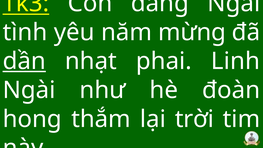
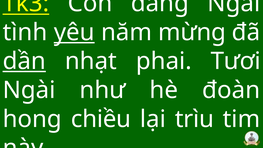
yêu underline: none -> present
Linh: Linh -> Tươi
thắm: thắm -> chiều
trời: trời -> trìu
